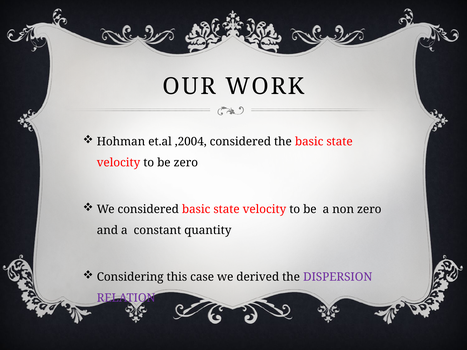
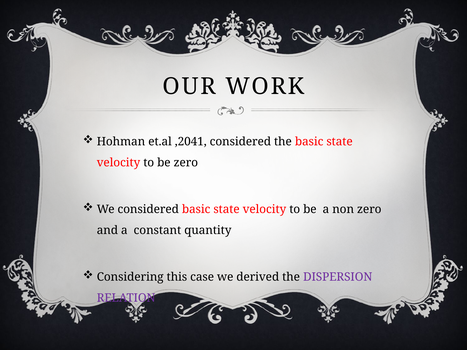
,2004: ,2004 -> ,2041
